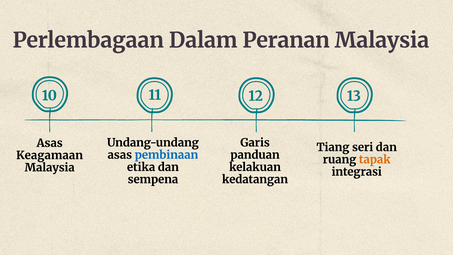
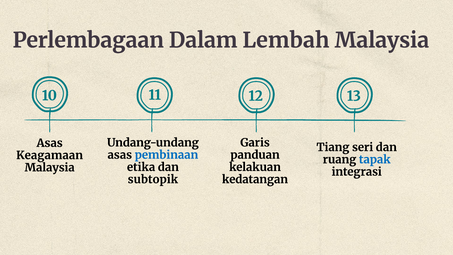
Peranan: Peranan -> Lembah
tapak colour: orange -> blue
sempena: sempena -> subtopik
